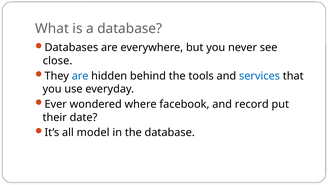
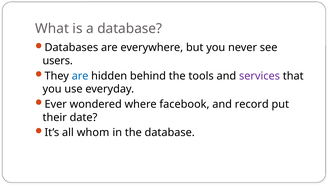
close: close -> users
services colour: blue -> purple
model: model -> whom
